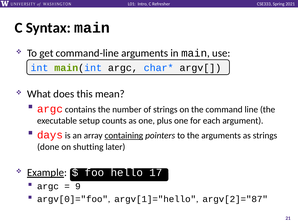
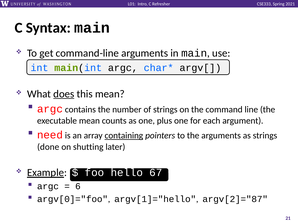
does underline: none -> present
executable setup: setup -> mean
days: days -> need
17: 17 -> 67
9: 9 -> 6
